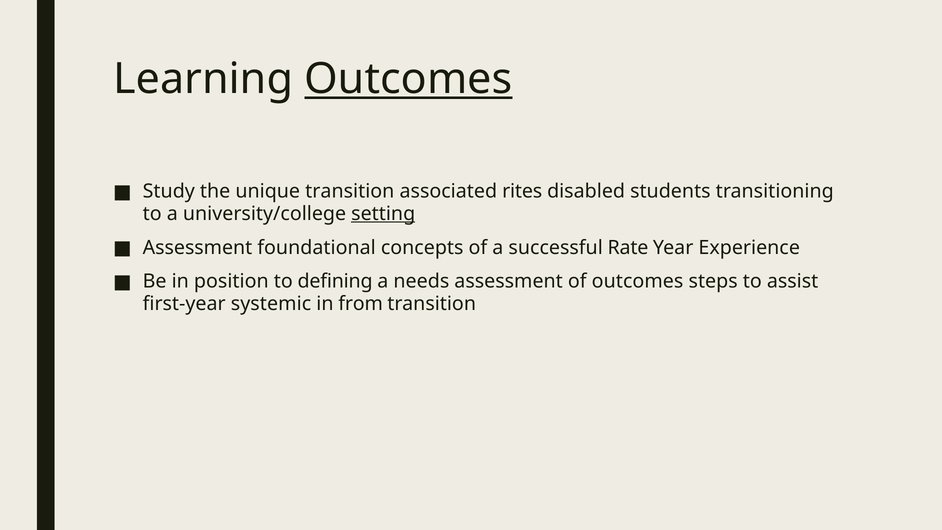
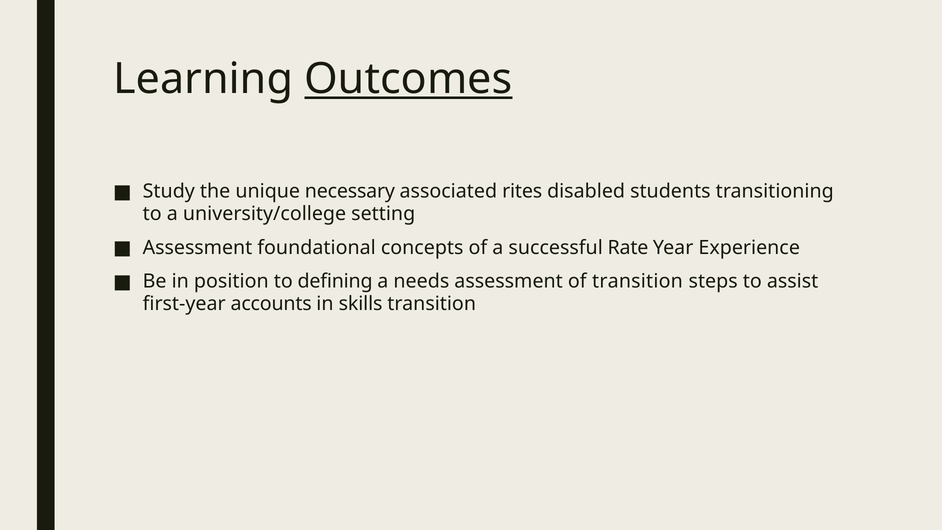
unique transition: transition -> necessary
setting underline: present -> none
of outcomes: outcomes -> transition
systemic: systemic -> accounts
from: from -> skills
